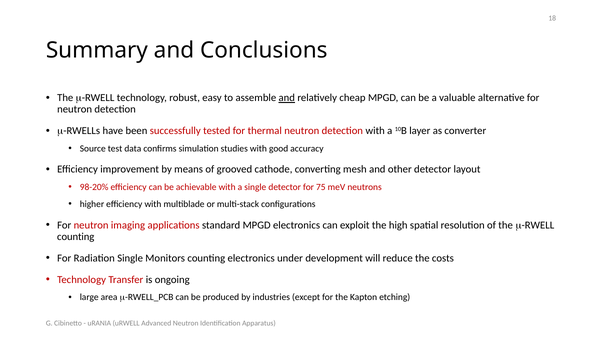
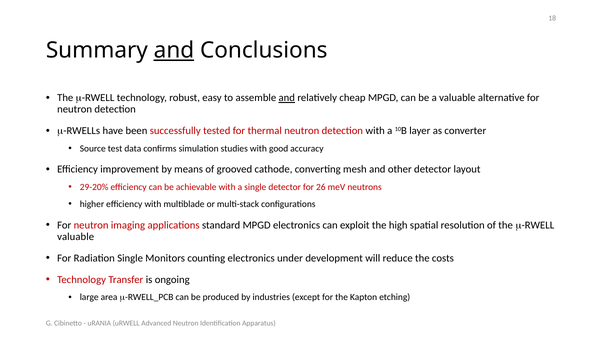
and at (174, 51) underline: none -> present
98-20%: 98-20% -> 29-20%
75: 75 -> 26
counting at (76, 237): counting -> valuable
